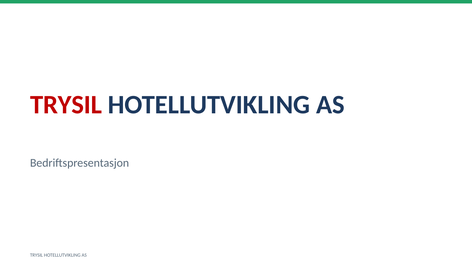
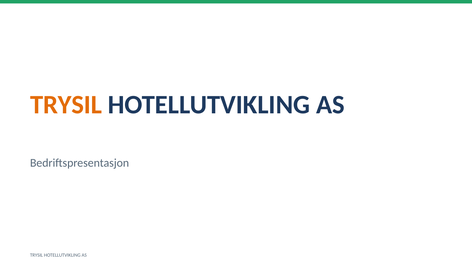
TRYSIL at (66, 105) colour: red -> orange
